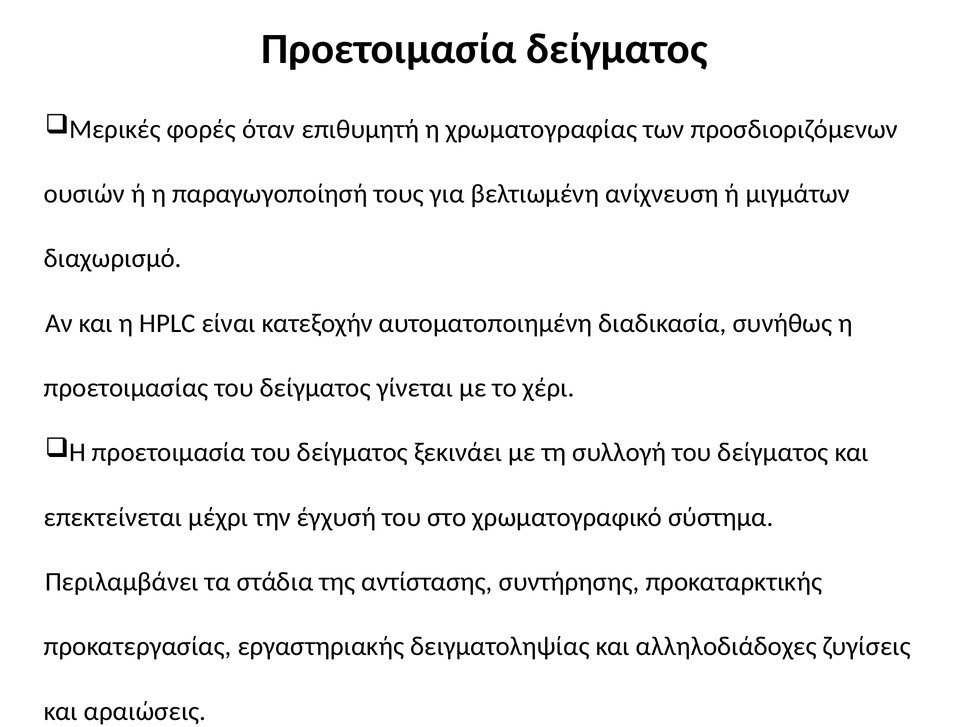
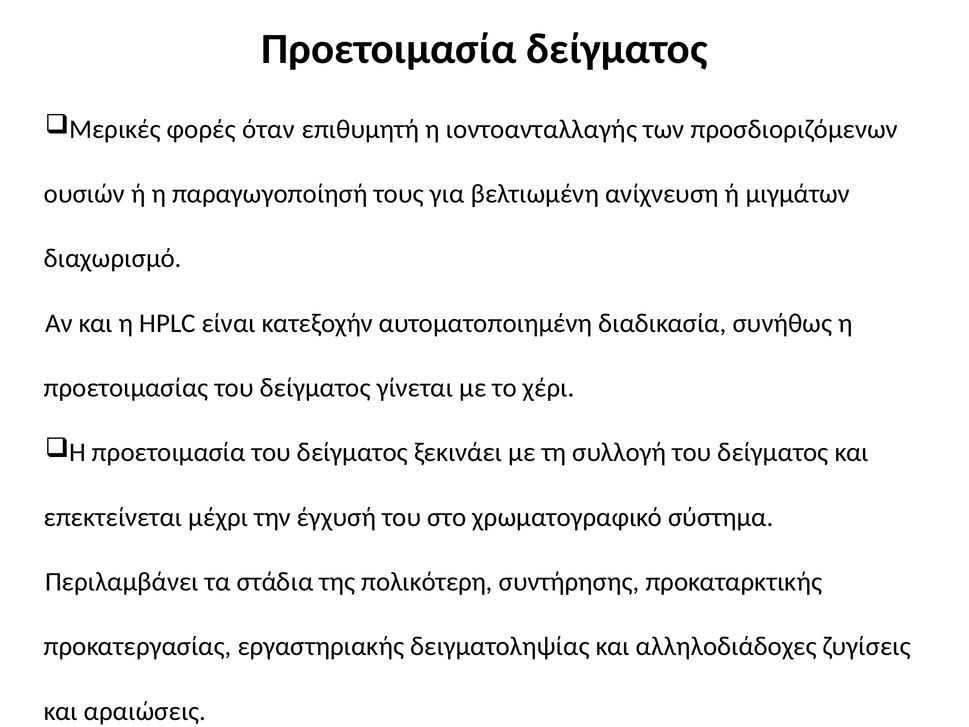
χρωματογραφίας: χρωματογραφίας -> ιοντοανταλλαγής
αντίστασης: αντίστασης -> πολικότερη
